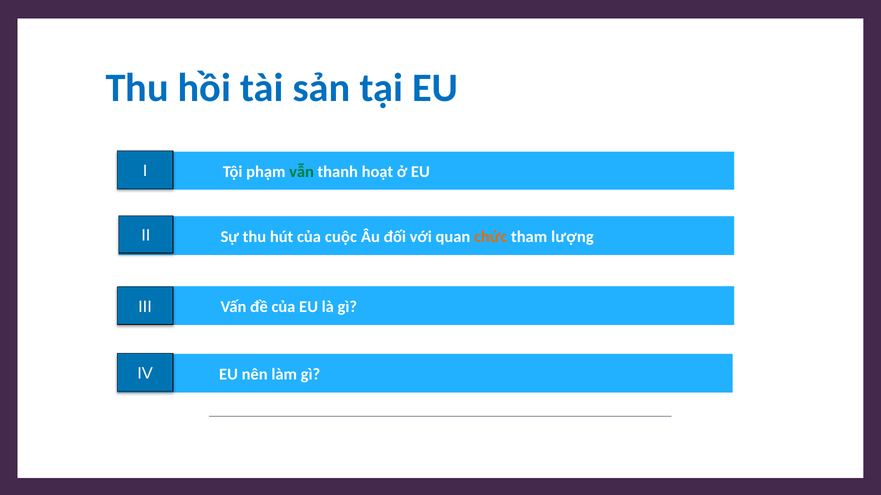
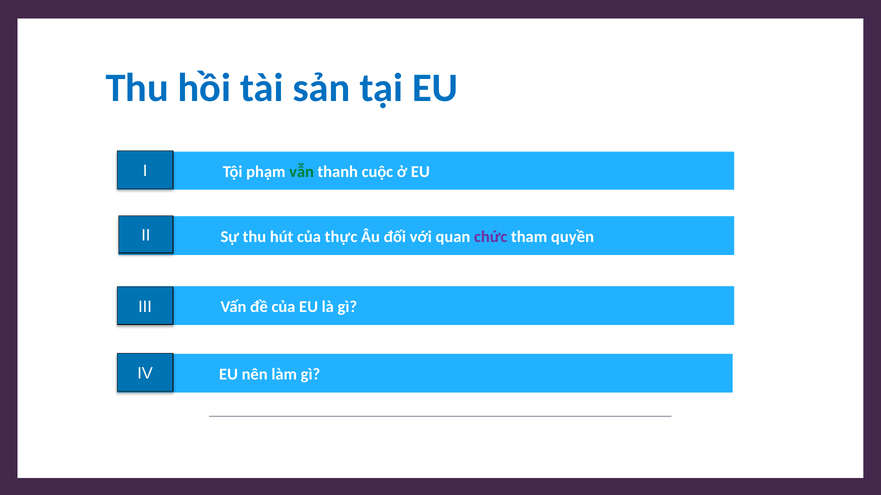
hoạt: hoạt -> cuộc
cuộc: cuộc -> thực
chức colour: orange -> purple
lượng: lượng -> quyền
